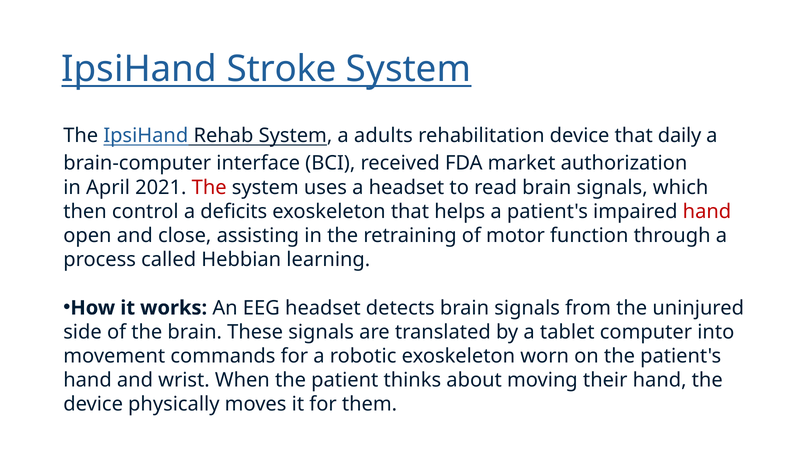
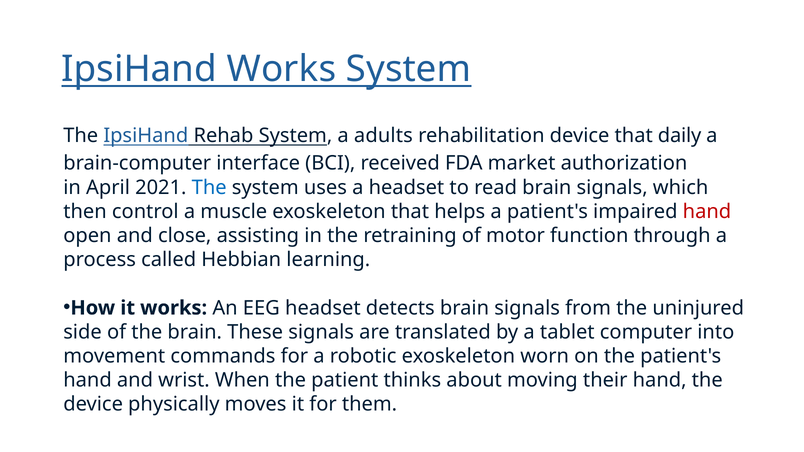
IpsiHand Stroke: Stroke -> Works
The at (209, 187) colour: red -> blue
deficits: deficits -> muscle
